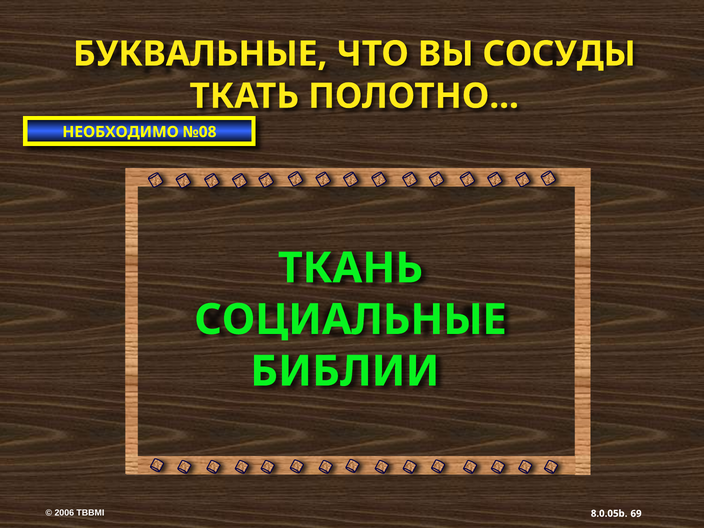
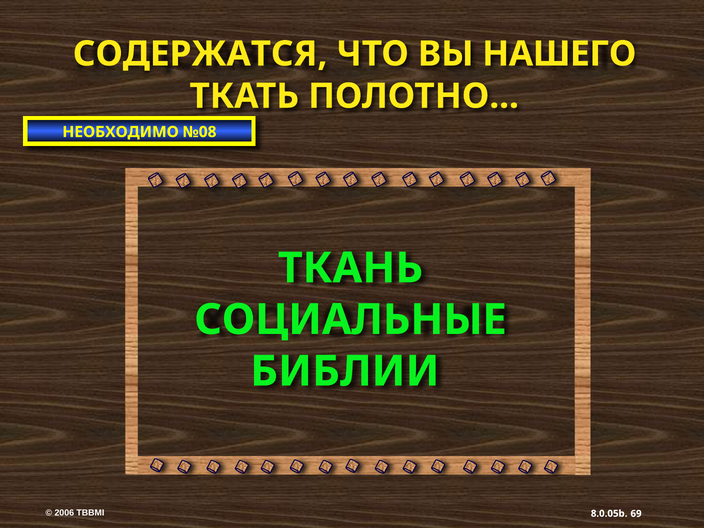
БУКВАЛЬНЫЕ: БУКВАЛЬНЫЕ -> СОДЕРЖАТСЯ
СОСУДЫ: СОСУДЫ -> НАШЕГО
